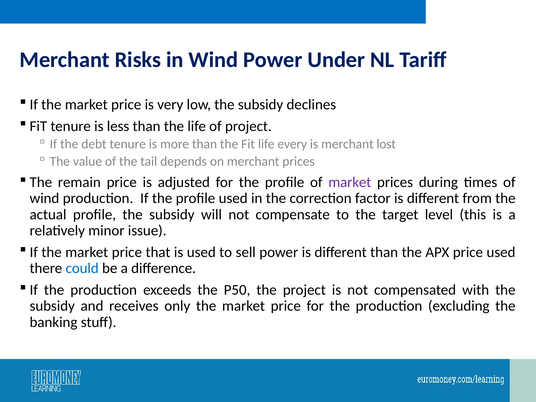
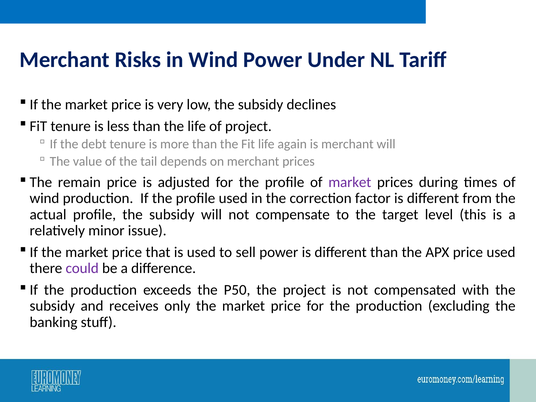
every: every -> again
merchant lost: lost -> will
could colour: blue -> purple
